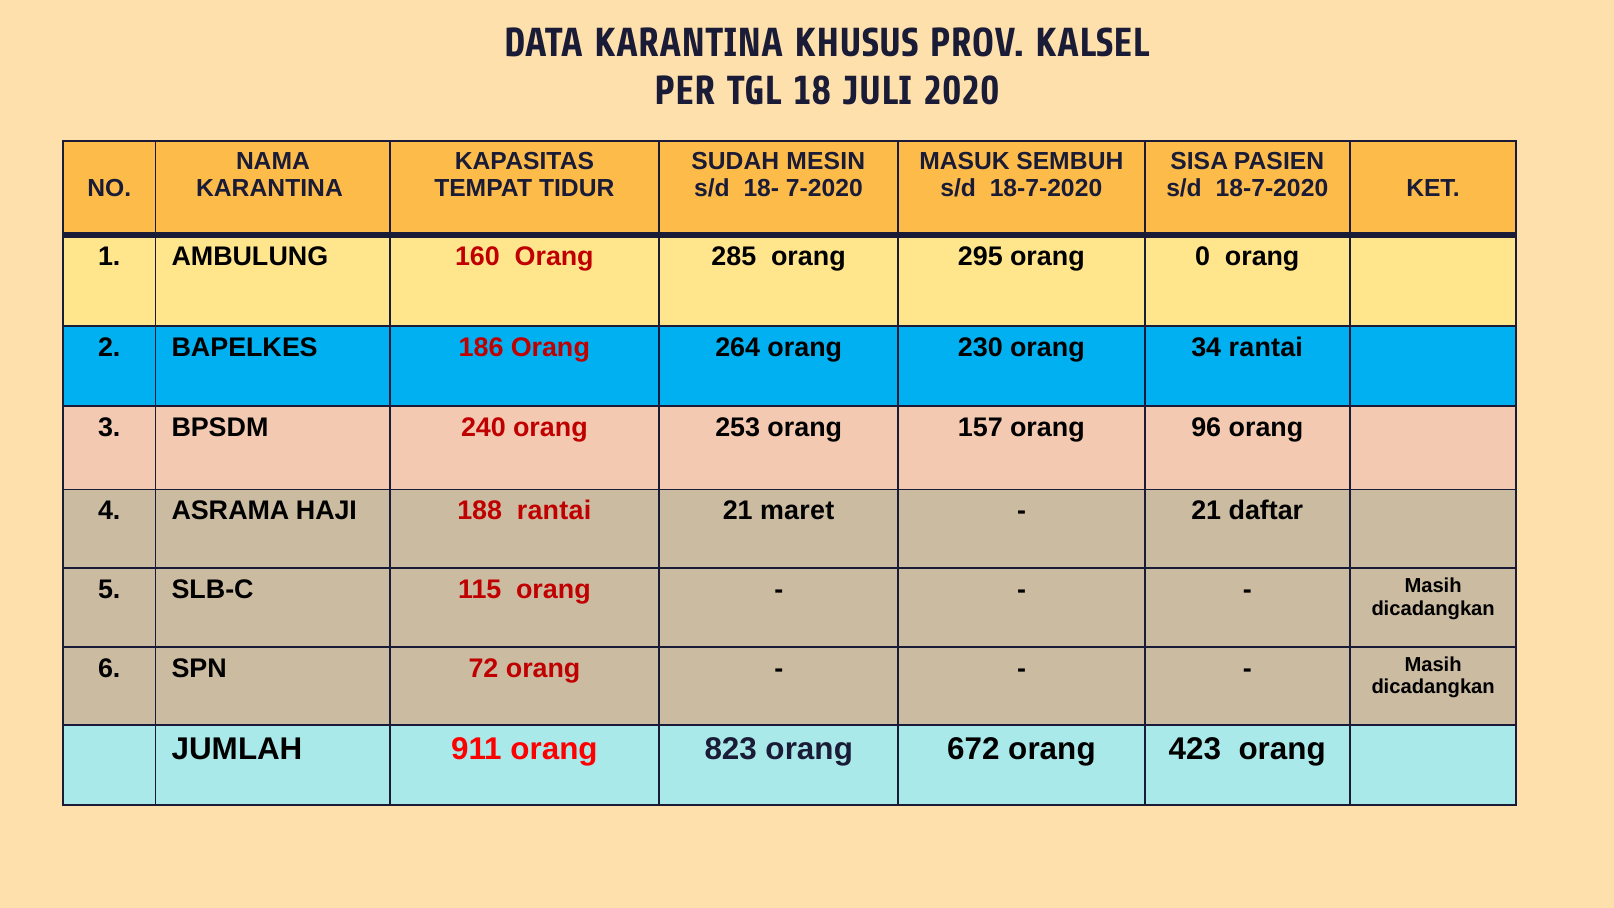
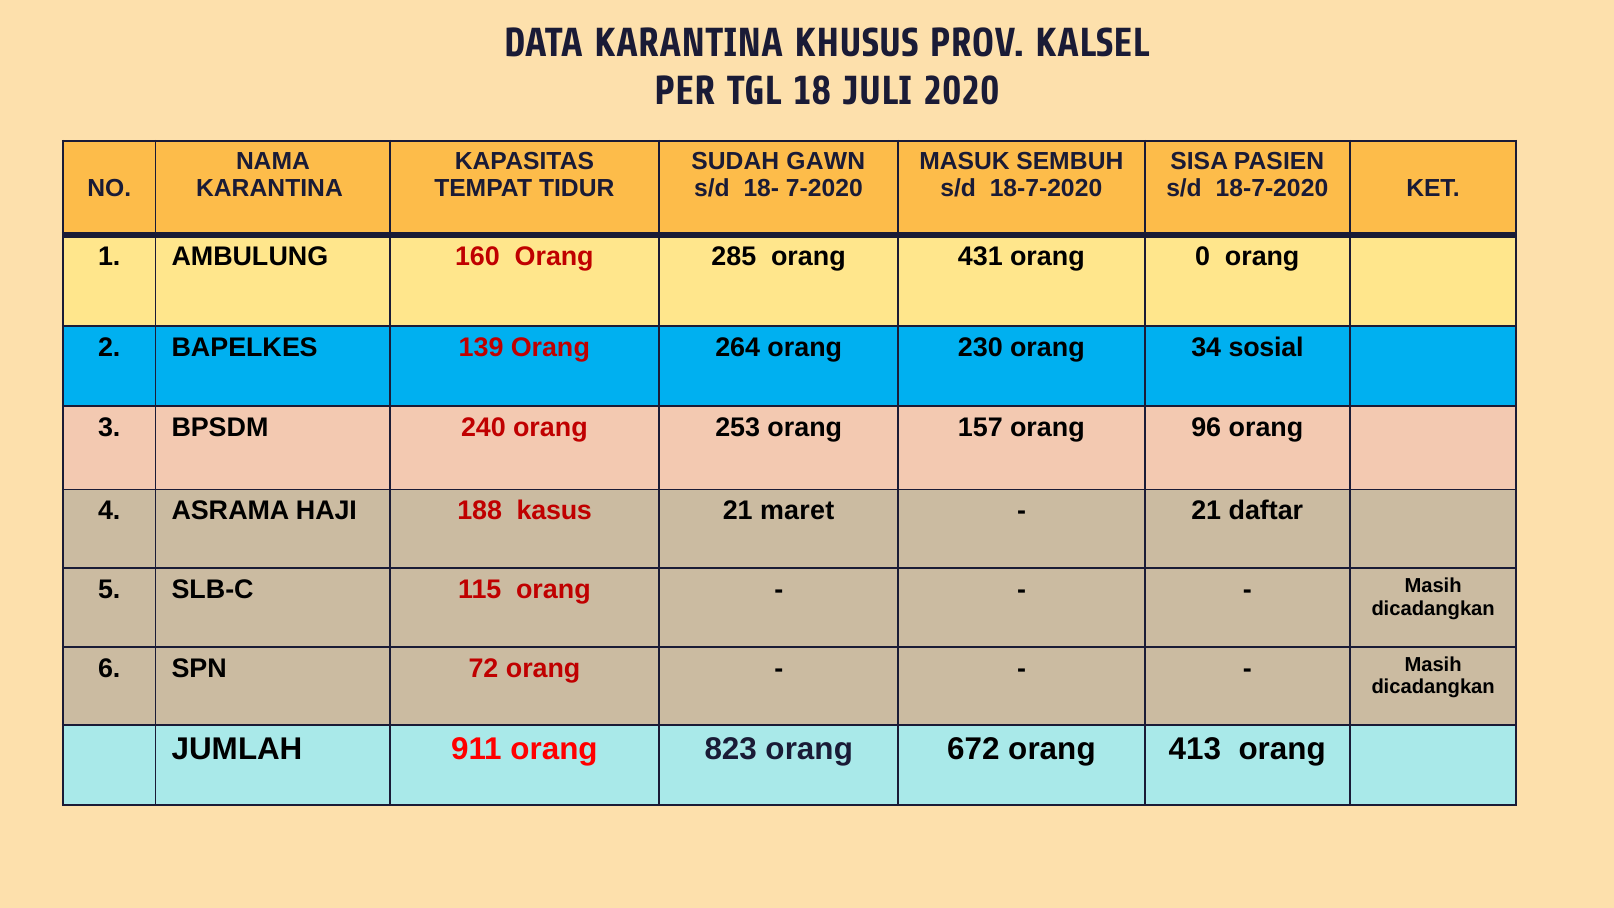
MESIN: MESIN -> GAWN
295: 295 -> 431
186: 186 -> 139
34 rantai: rantai -> sosial
188 rantai: rantai -> kasus
423: 423 -> 413
